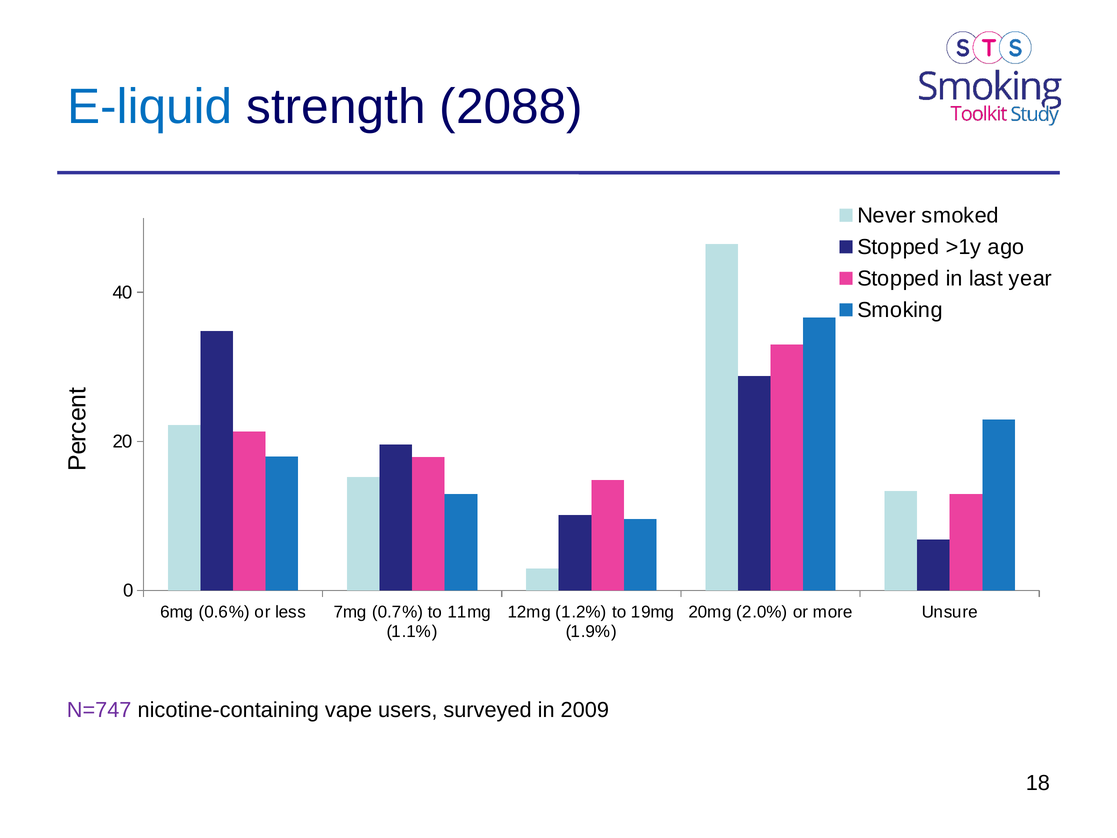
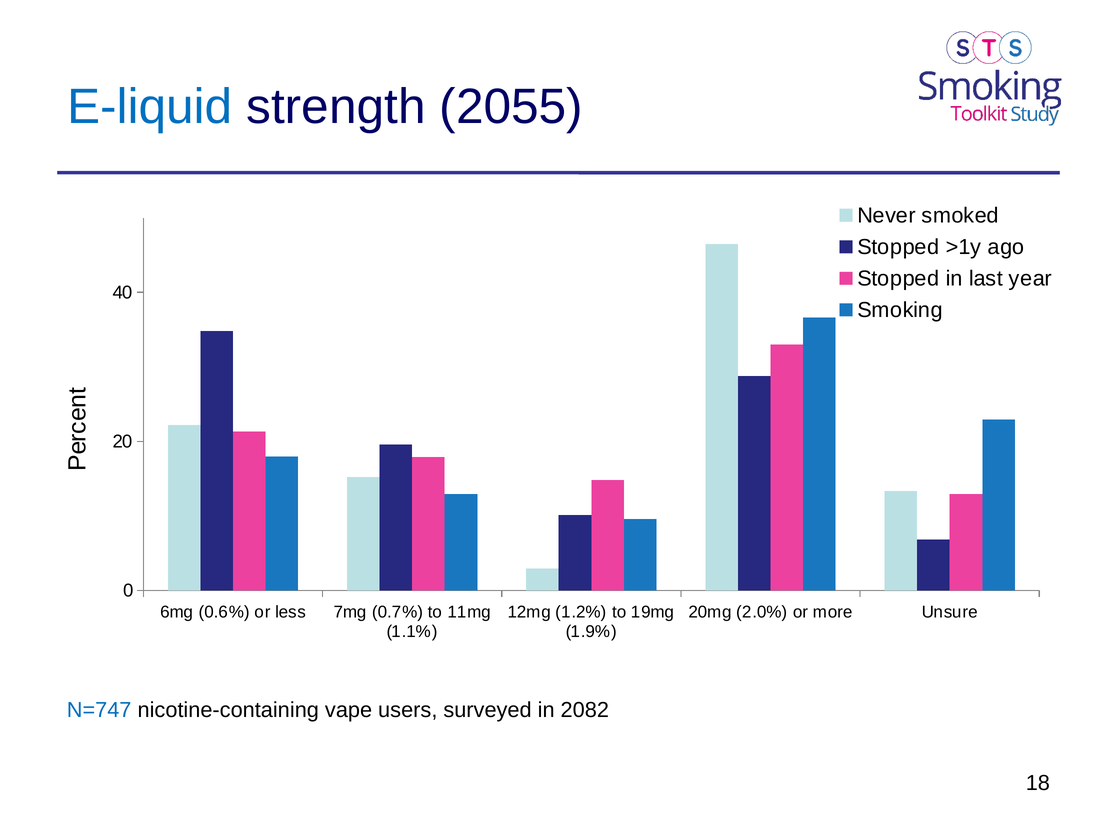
2088: 2088 -> 2055
N=747 colour: purple -> blue
2009: 2009 -> 2082
